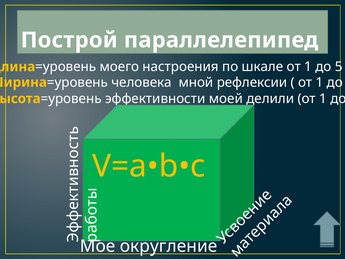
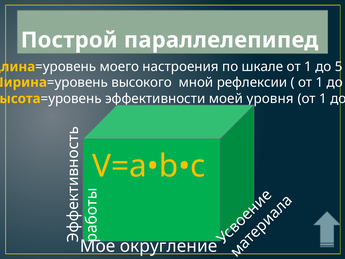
человека: человека -> высокого
делили: делили -> уровня
